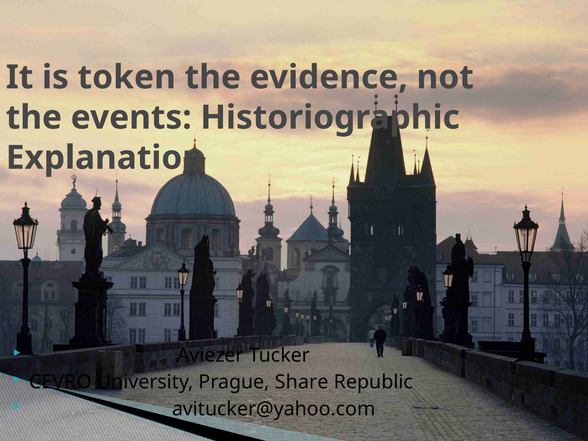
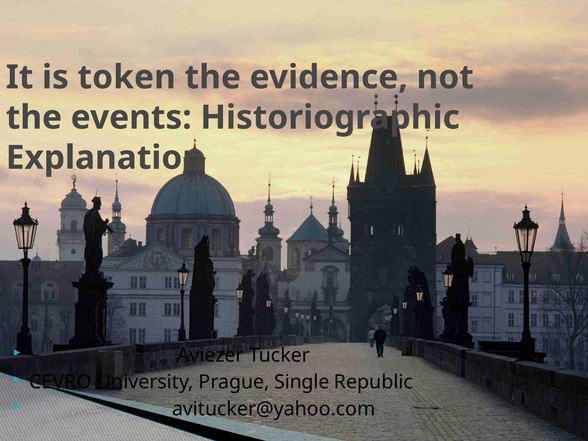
Share: Share -> Single
